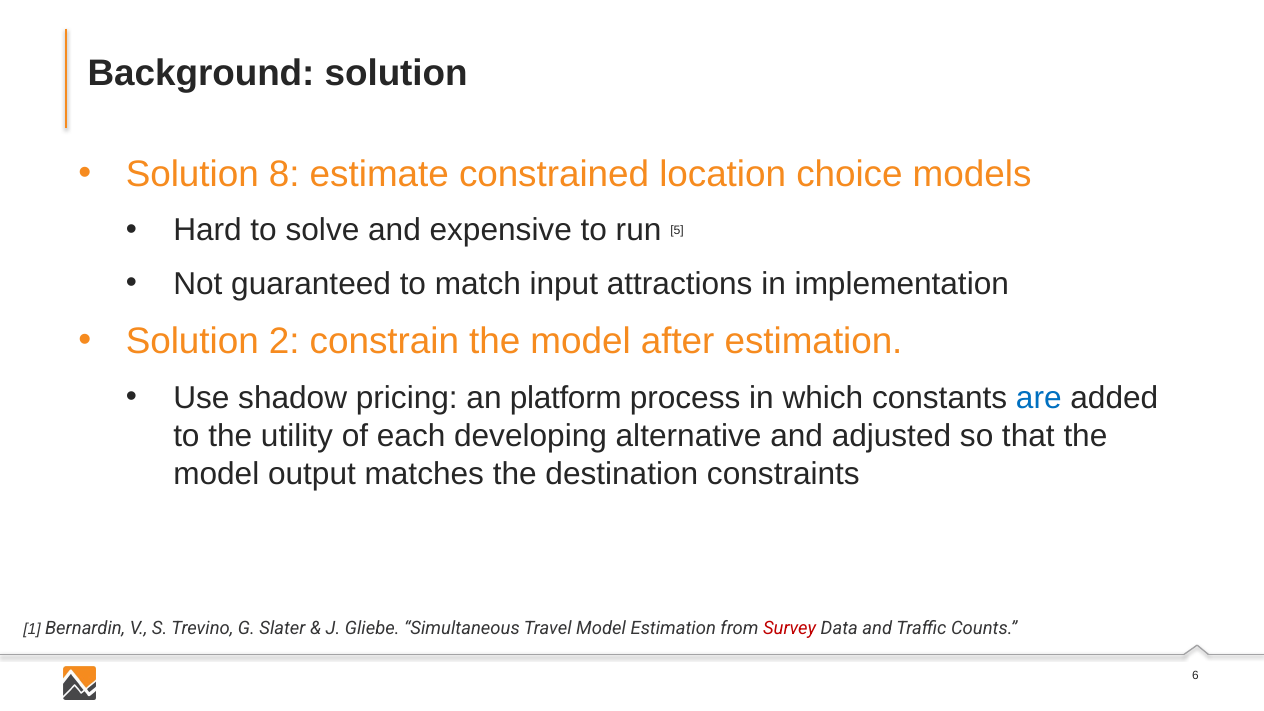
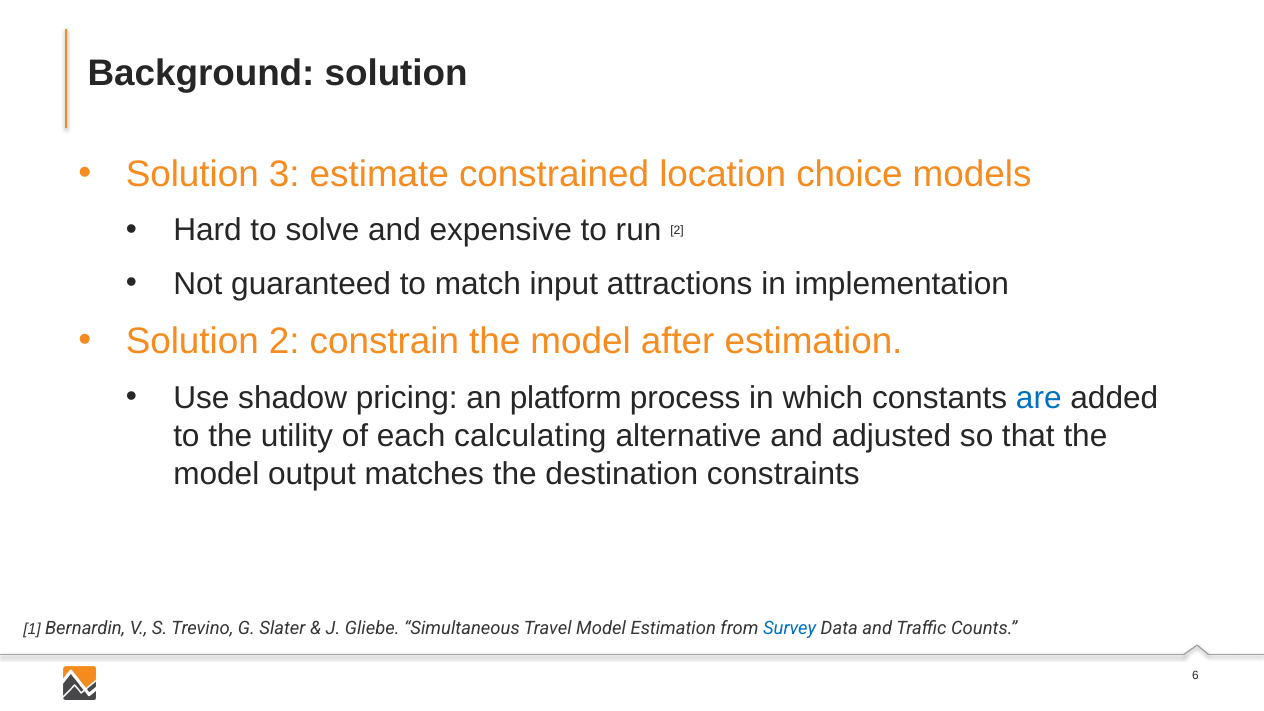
8: 8 -> 3
run 5: 5 -> 2
developing: developing -> calculating
Survey colour: red -> blue
